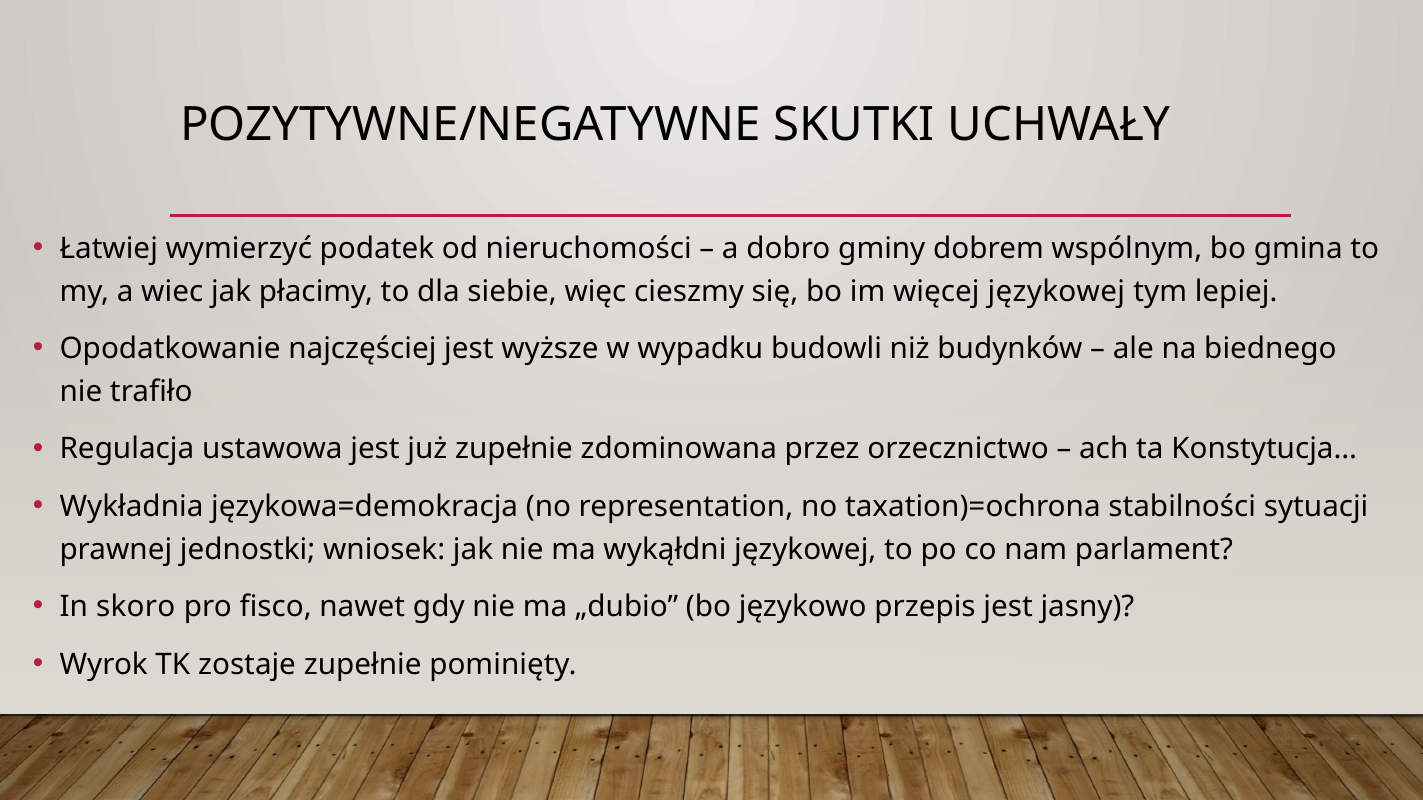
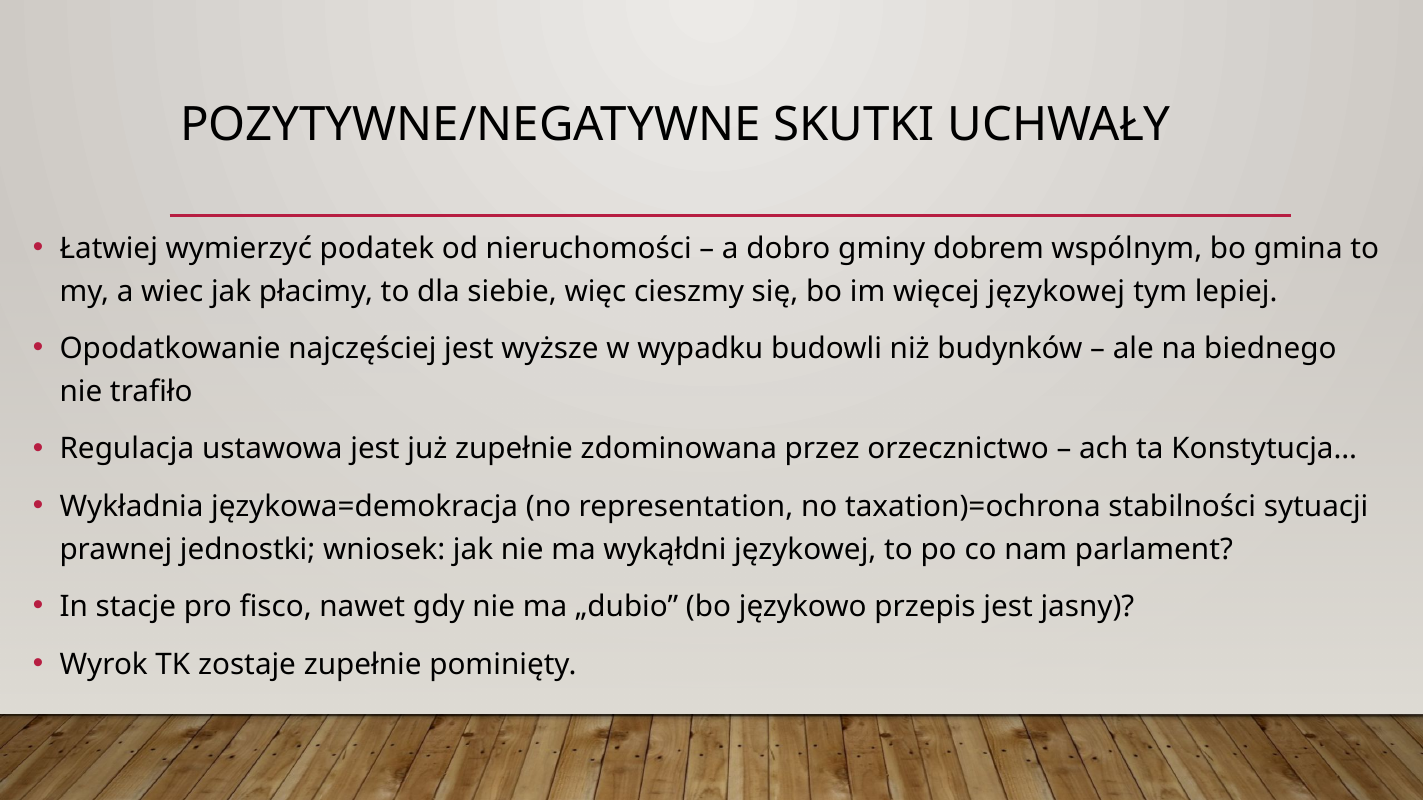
skoro: skoro -> stacje
